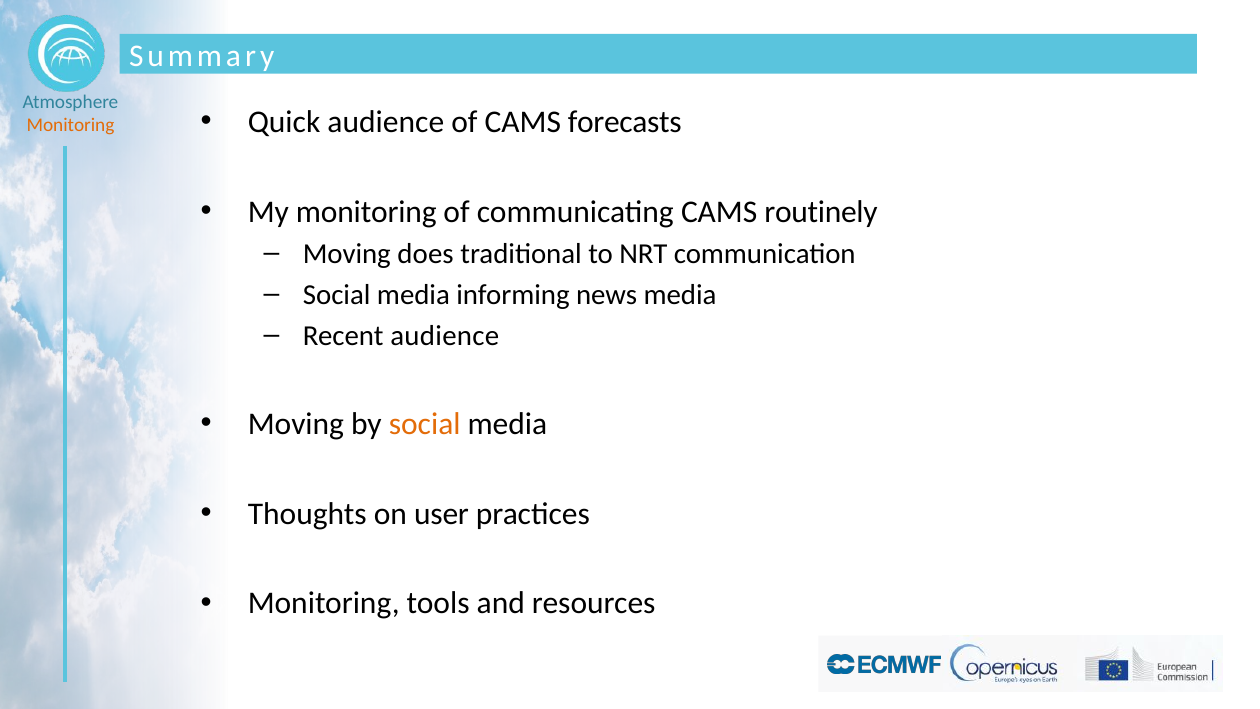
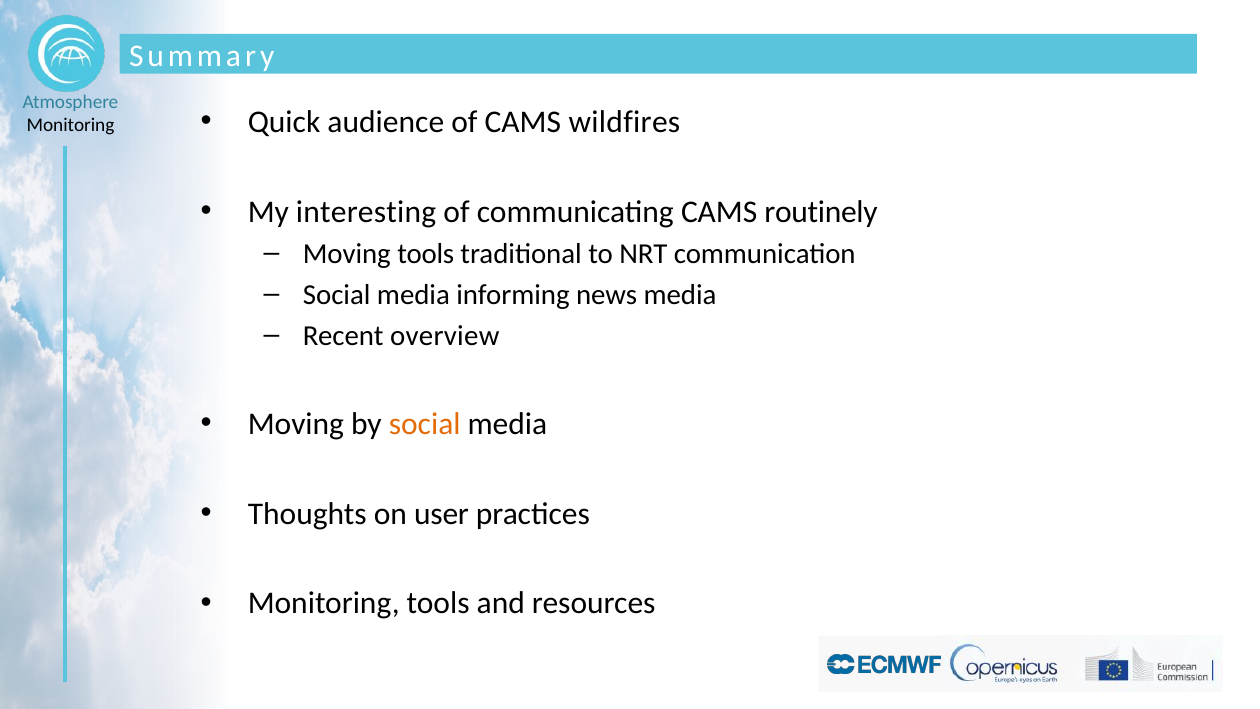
forecasts: forecasts -> wildfires
Monitoring at (70, 125) colour: orange -> black
My monitoring: monitoring -> interesting
Moving does: does -> tools
Recent audience: audience -> overview
